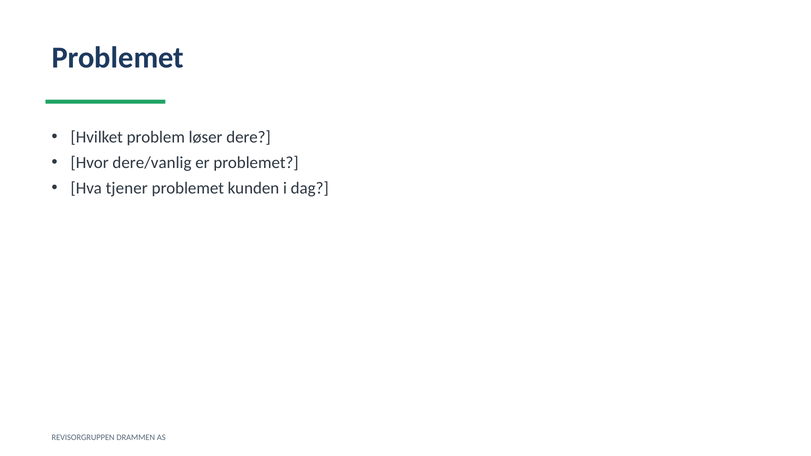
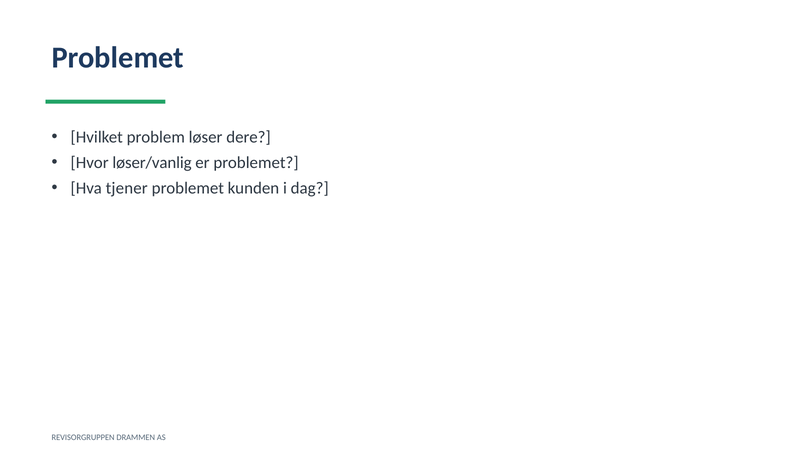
dere/vanlig: dere/vanlig -> løser/vanlig
